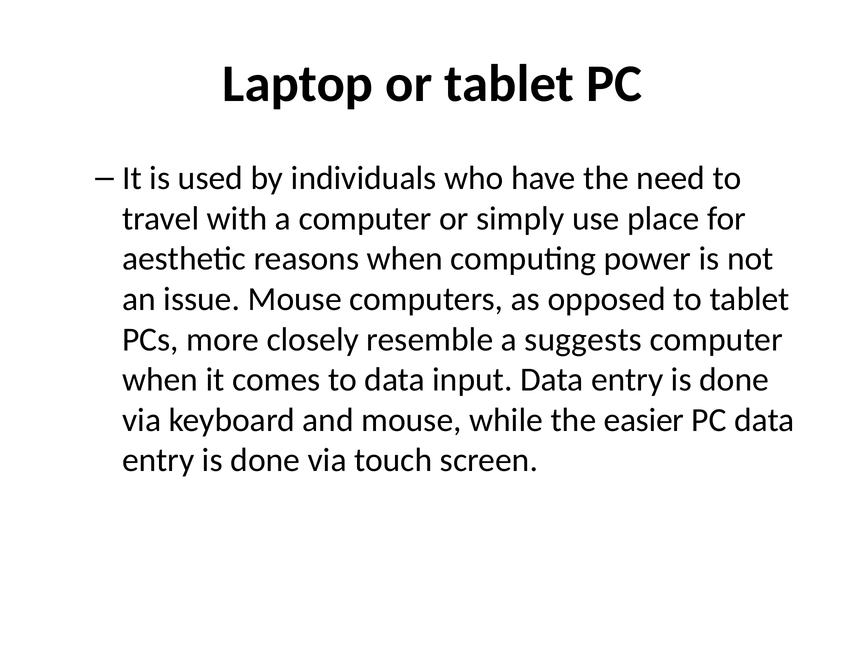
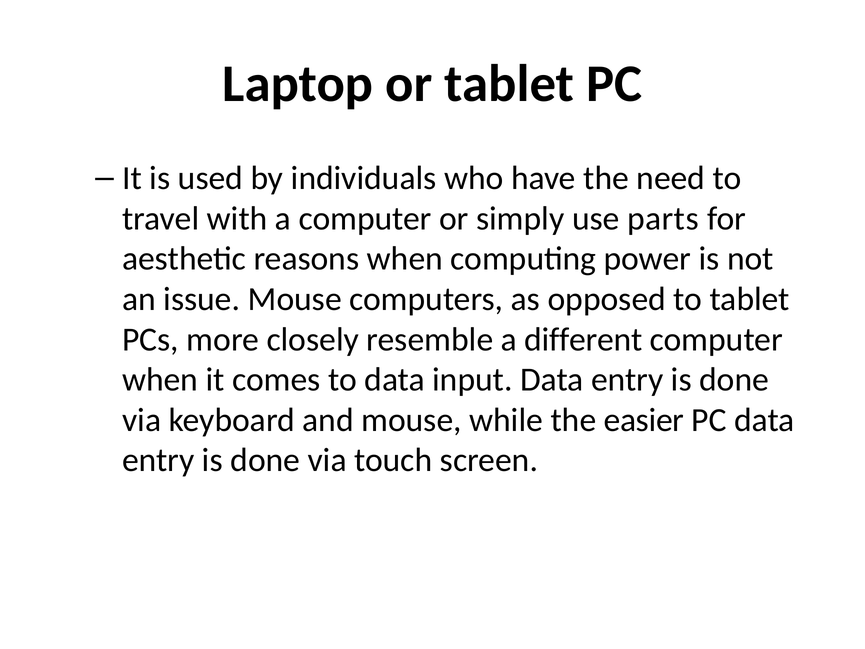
place: place -> parts
suggests: suggests -> different
